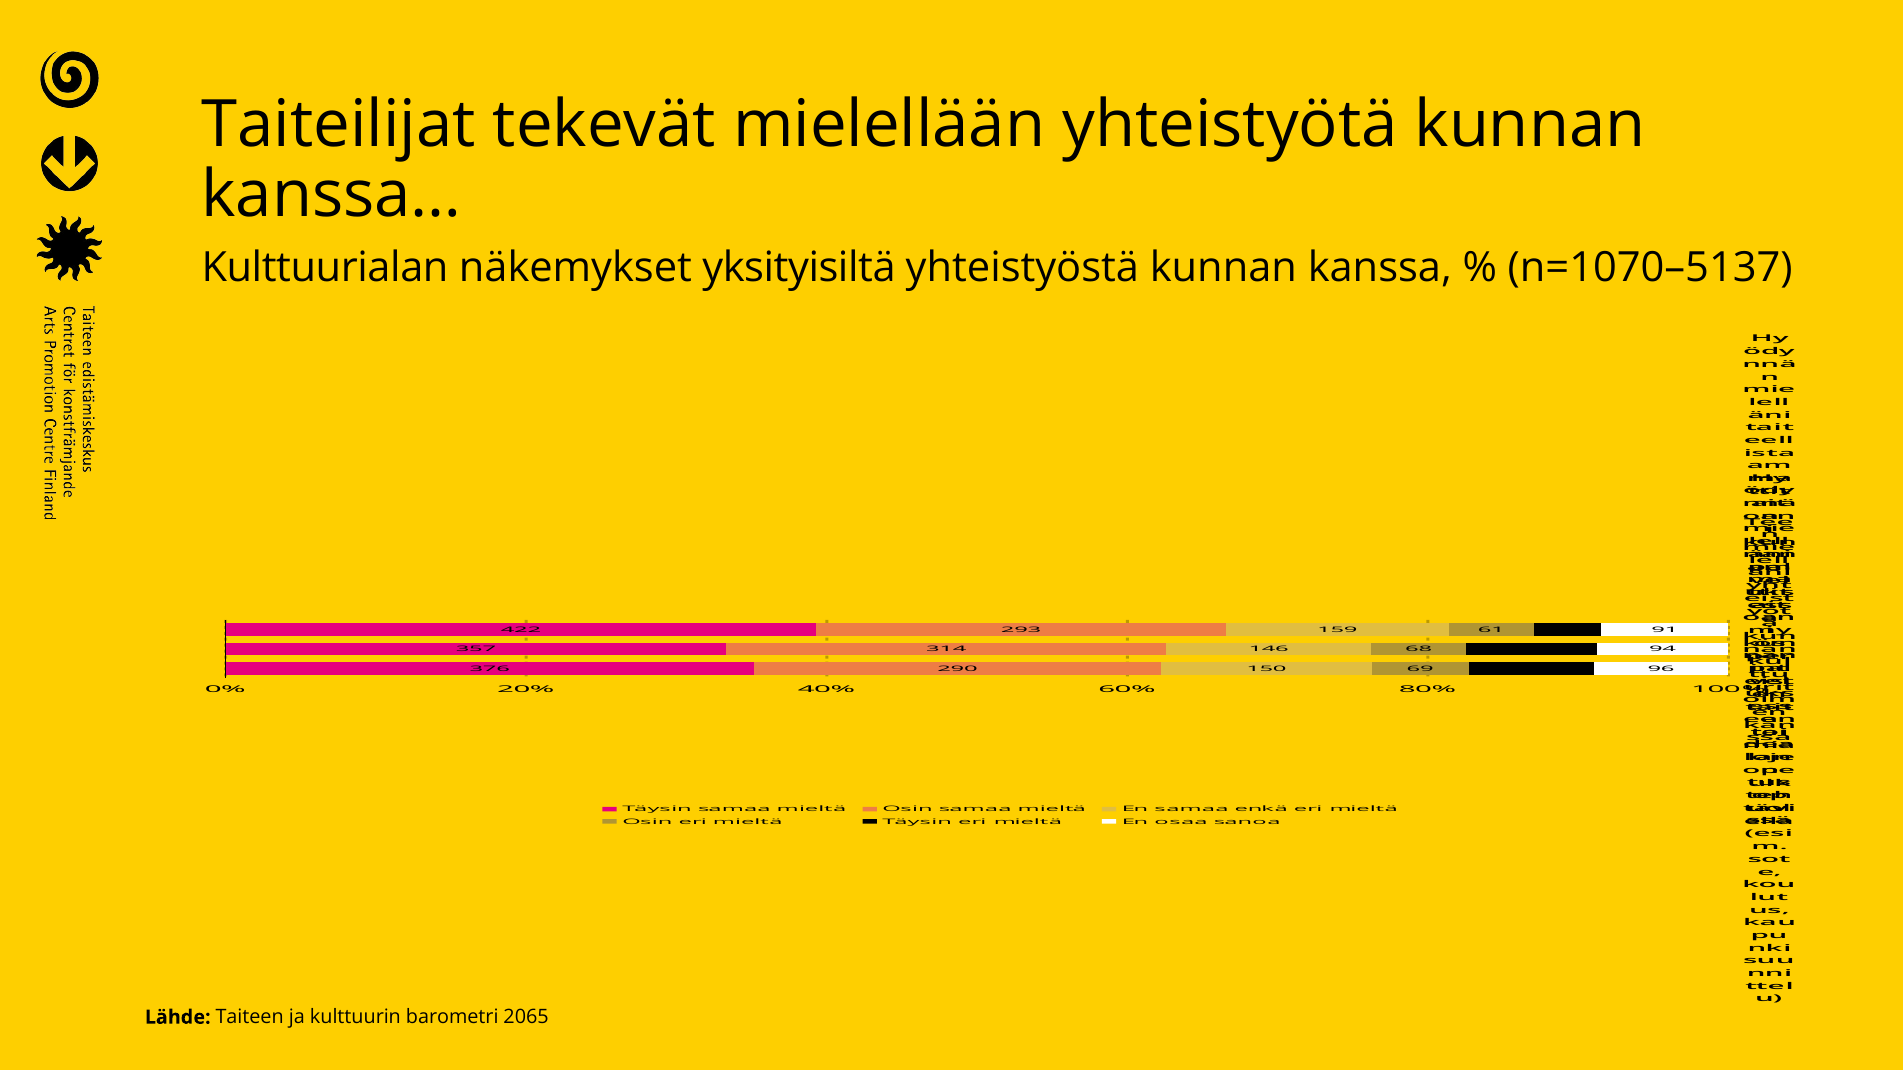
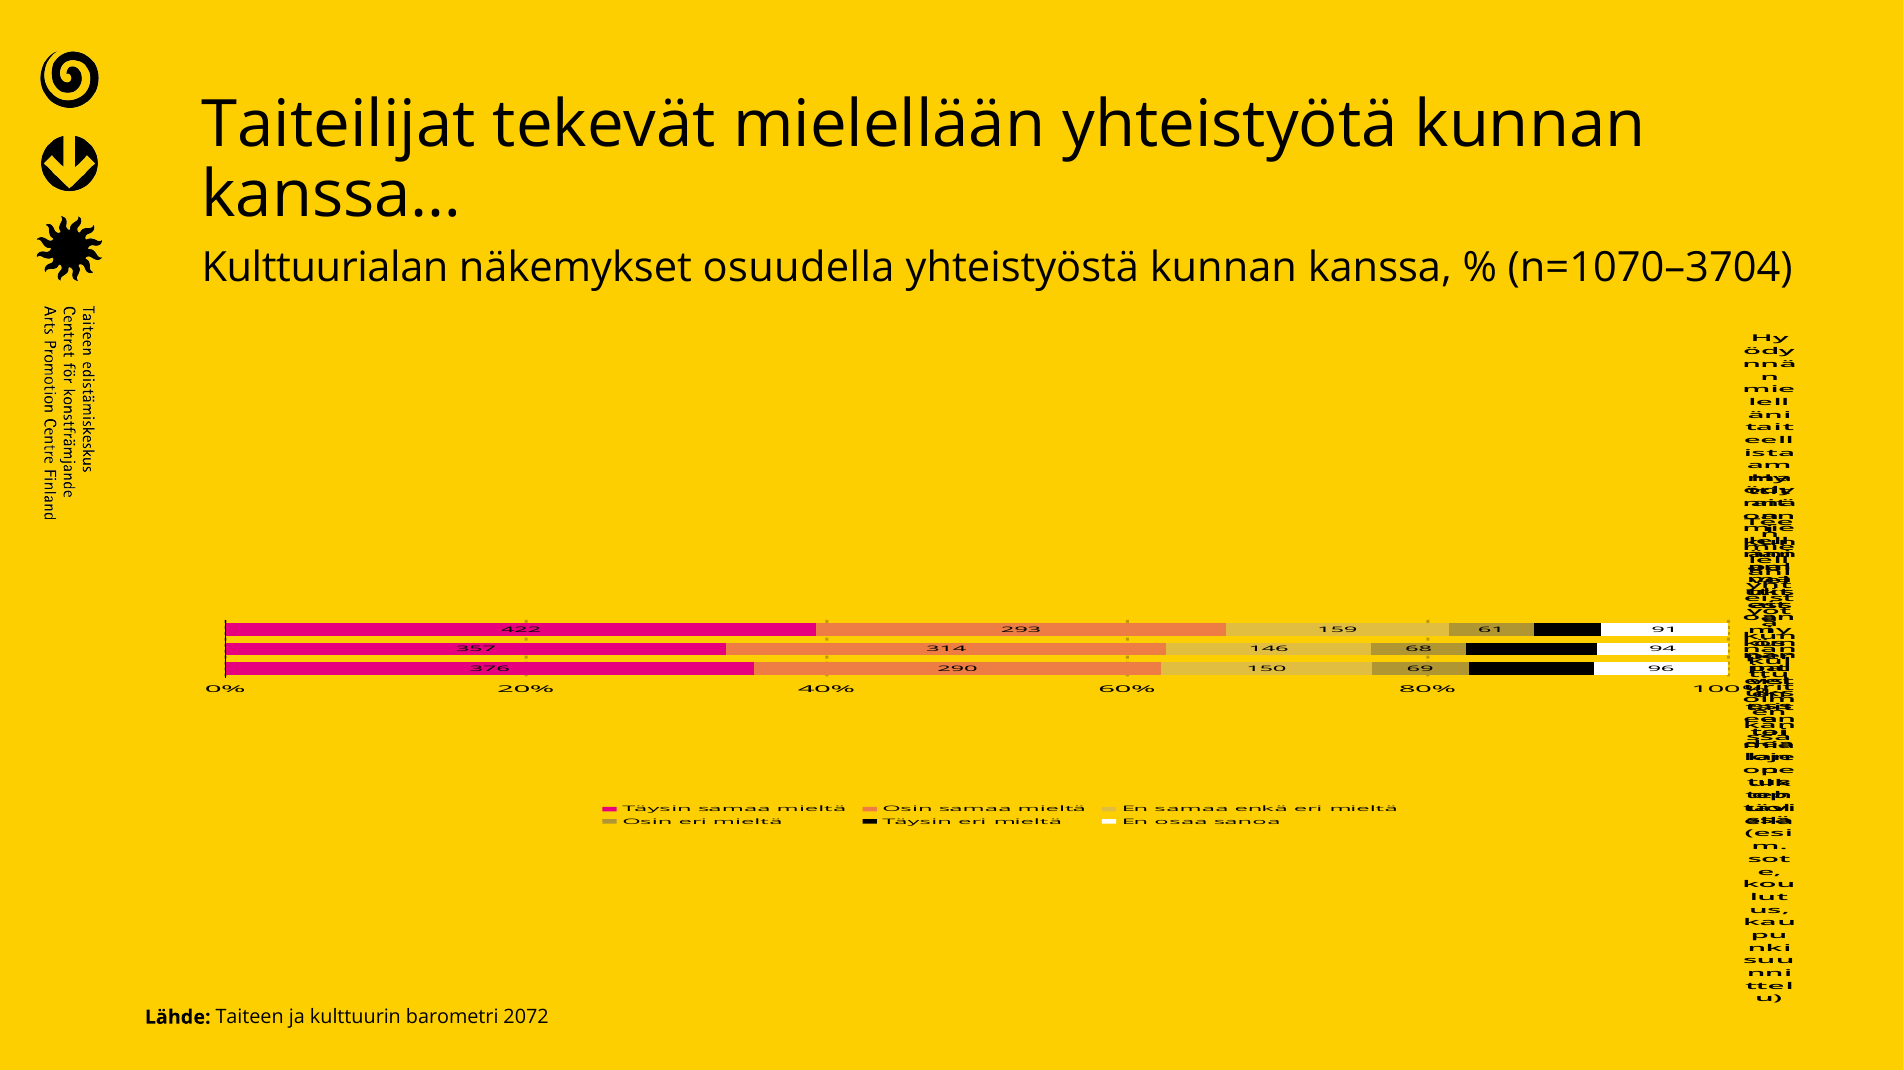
yksityisiltä: yksityisiltä -> osuudella
n=1070–5137: n=1070–5137 -> n=1070–3704
2065: 2065 -> 2072
